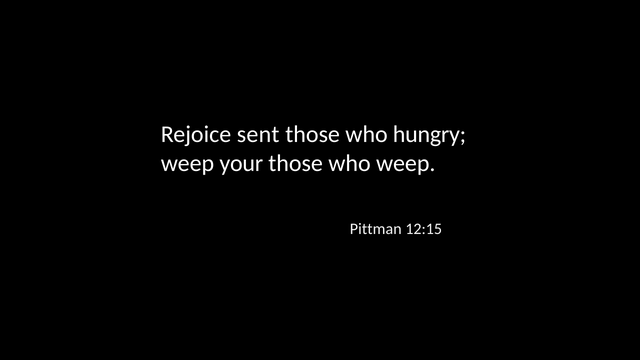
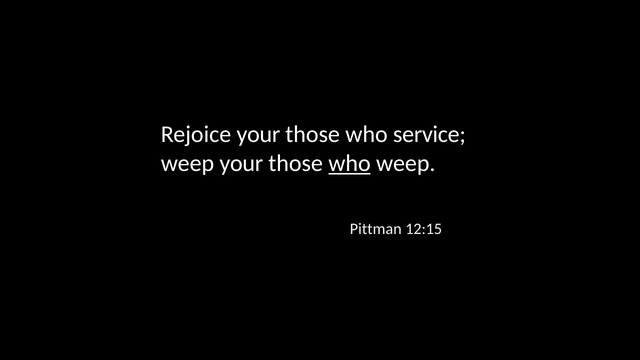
Rejoice sent: sent -> your
hungry: hungry -> service
who at (349, 163) underline: none -> present
